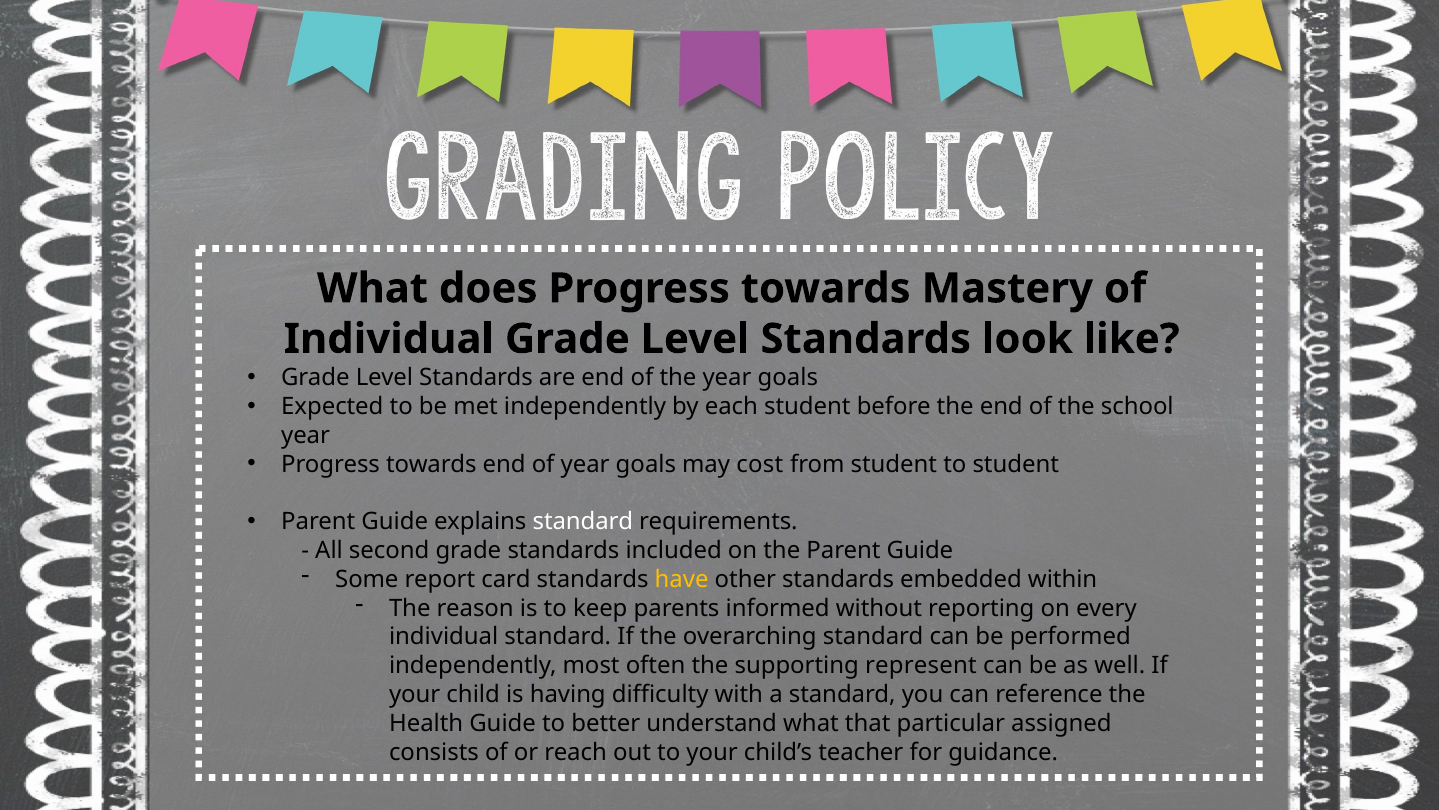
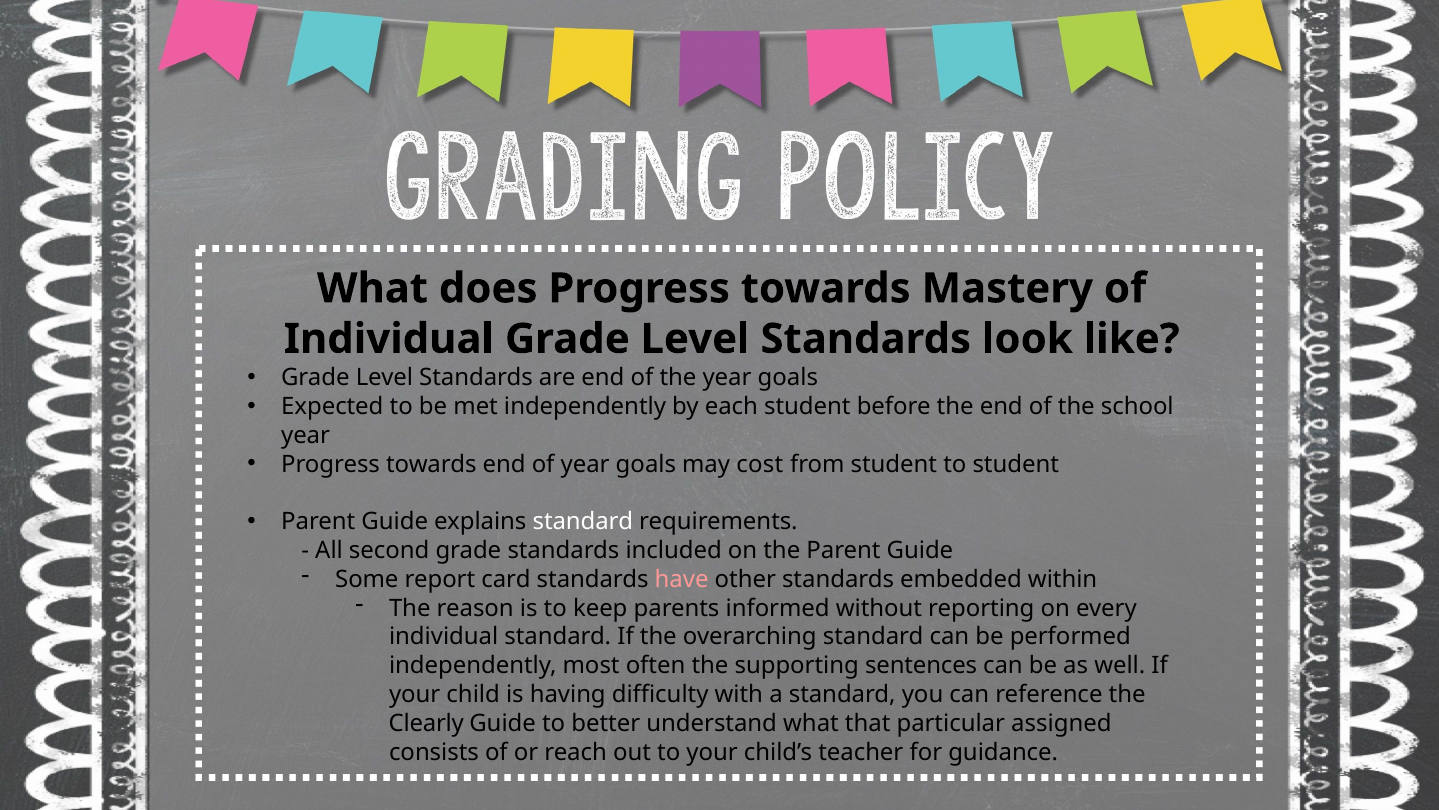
have colour: yellow -> pink
represent: represent -> sentences
Health: Health -> Clearly
